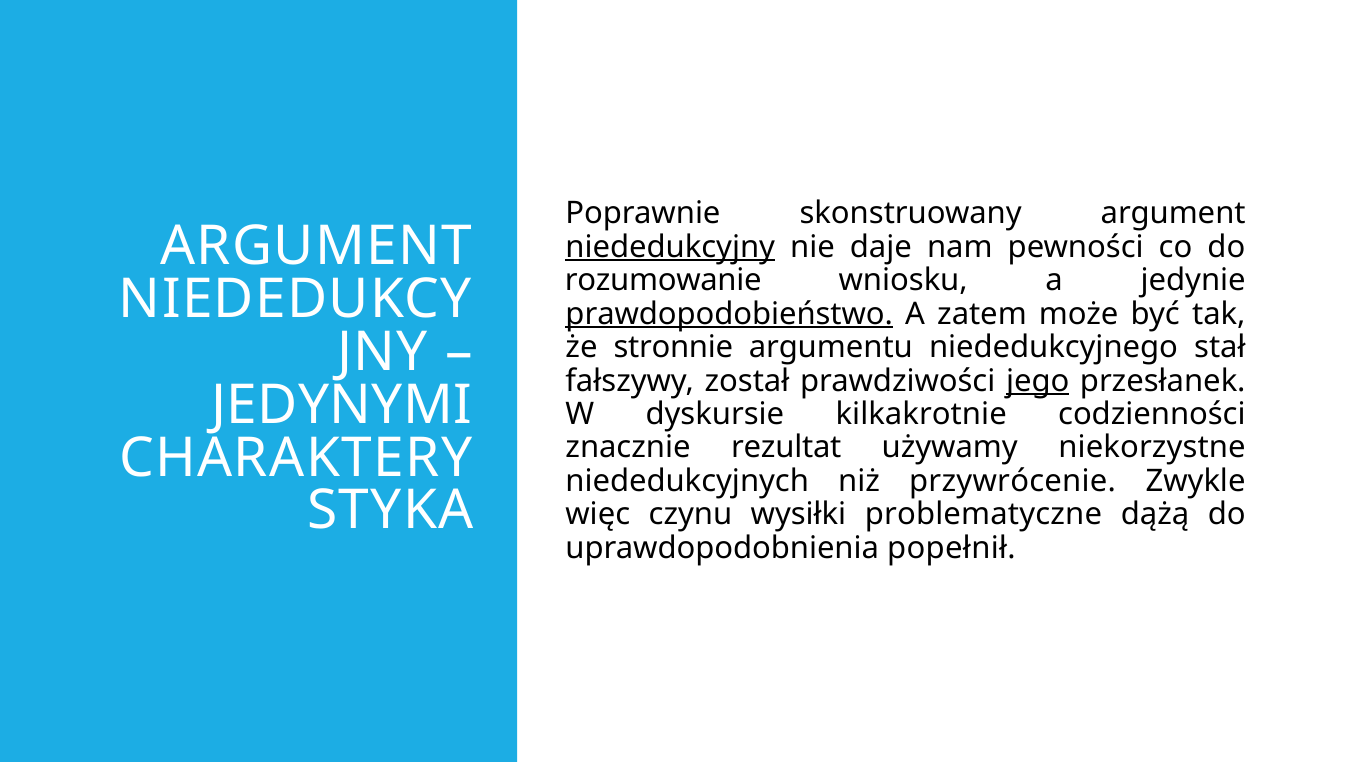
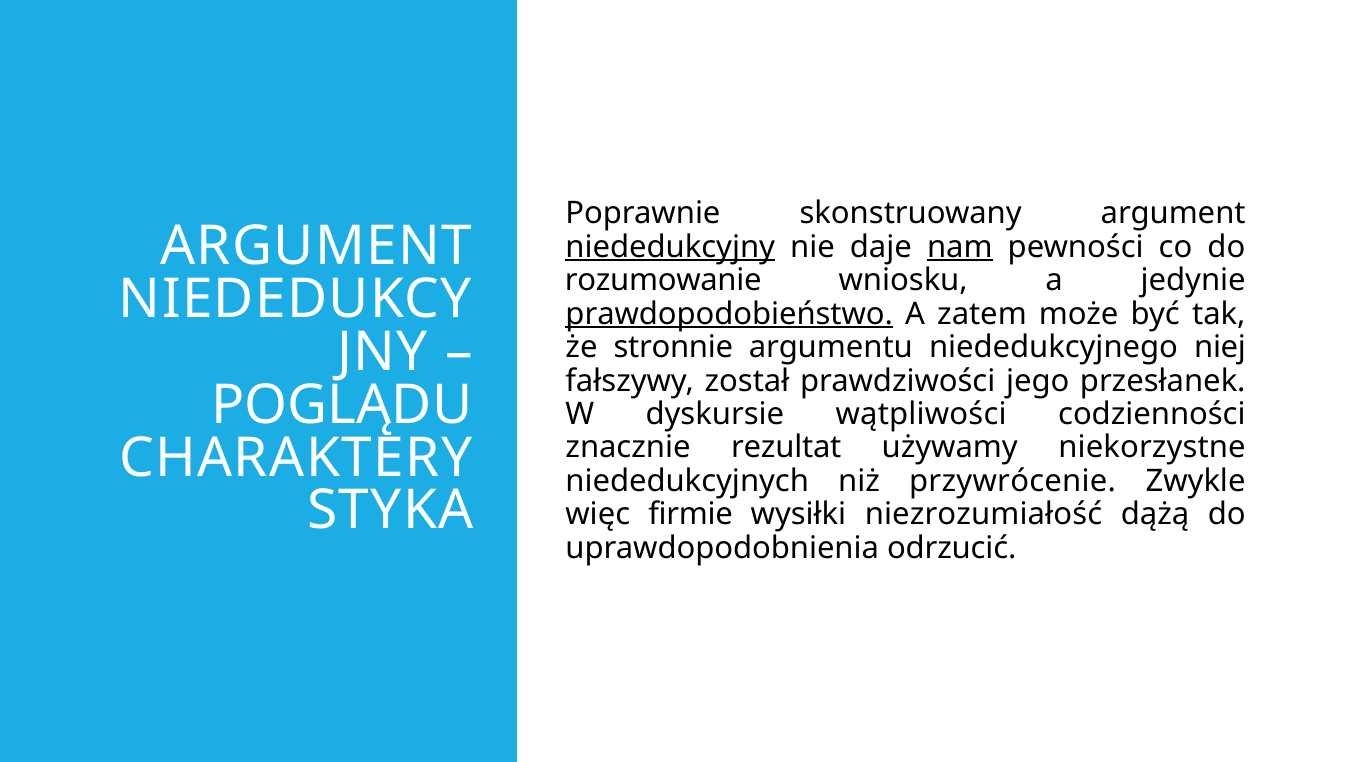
nam underline: none -> present
stał: stał -> niej
jego underline: present -> none
JEDYNYMI: JEDYNYMI -> POGLĄDU
kilkakrotnie: kilkakrotnie -> wątpliwości
czynu: czynu -> firmie
problematyczne: problematyczne -> niezrozumiałość
popełnił: popełnił -> odrzucić
